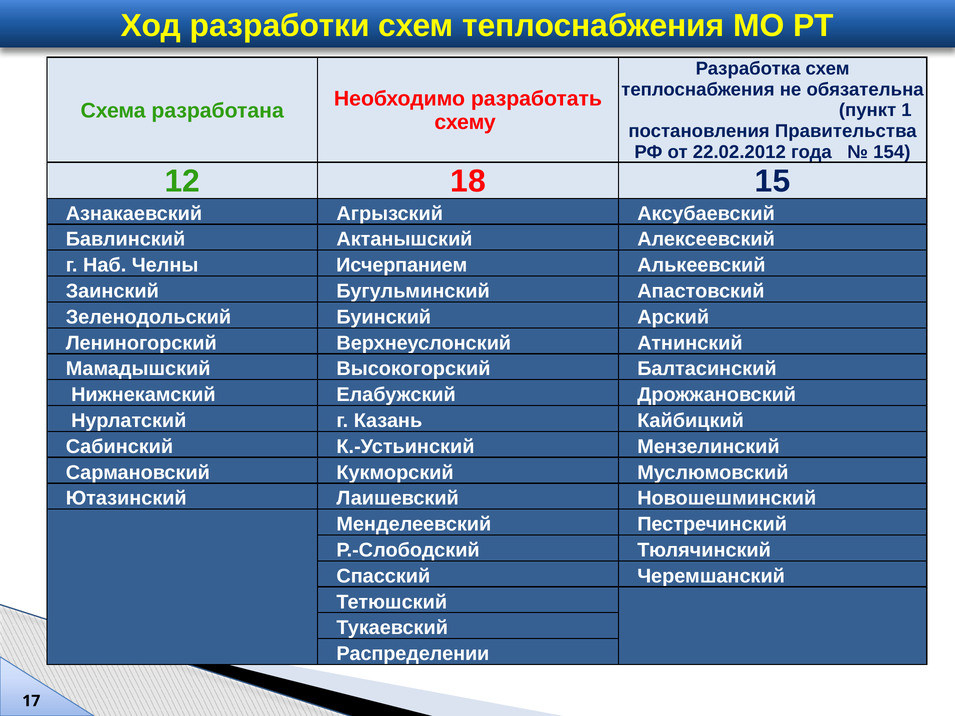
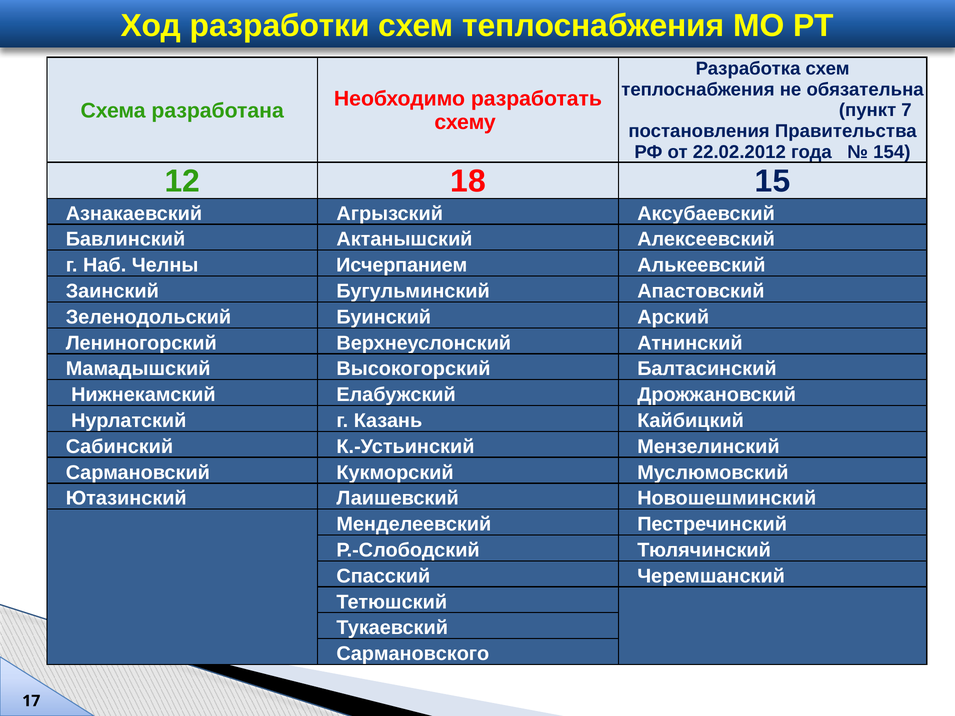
1: 1 -> 7
Распределении: Распределении -> Сармановского
